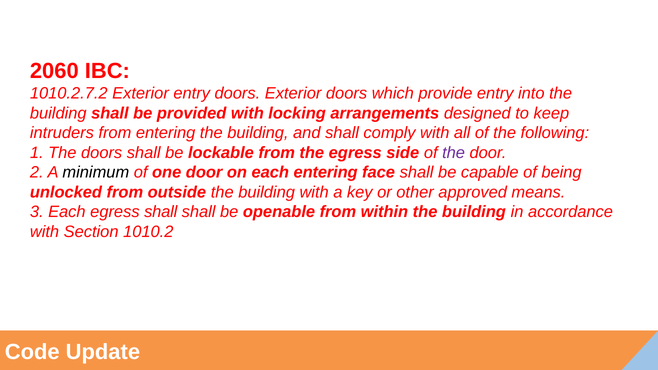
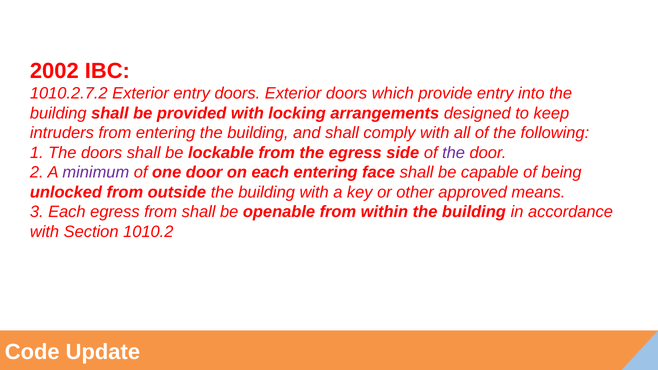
2060: 2060 -> 2002
minimum colour: black -> purple
egress shall: shall -> from
